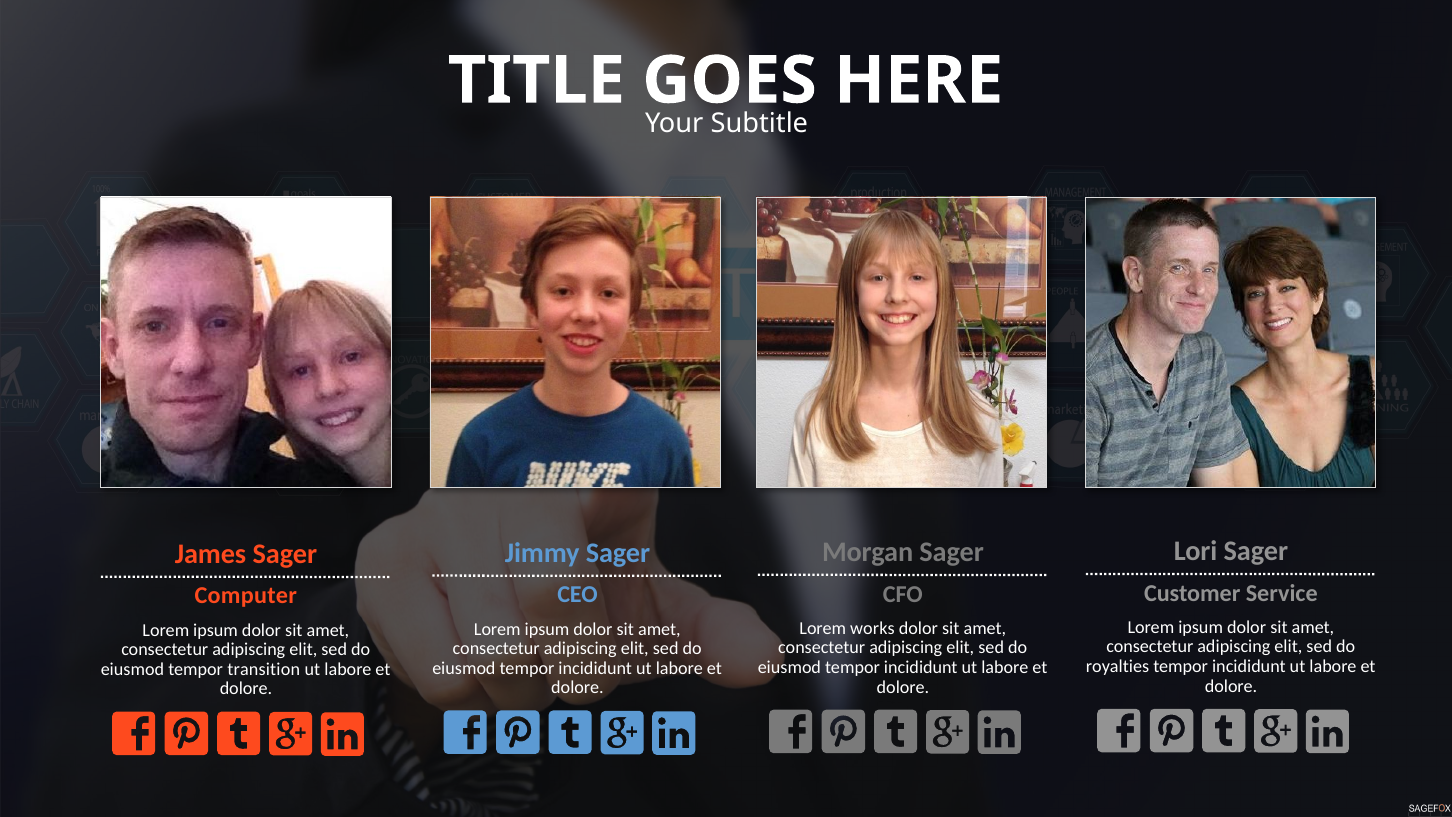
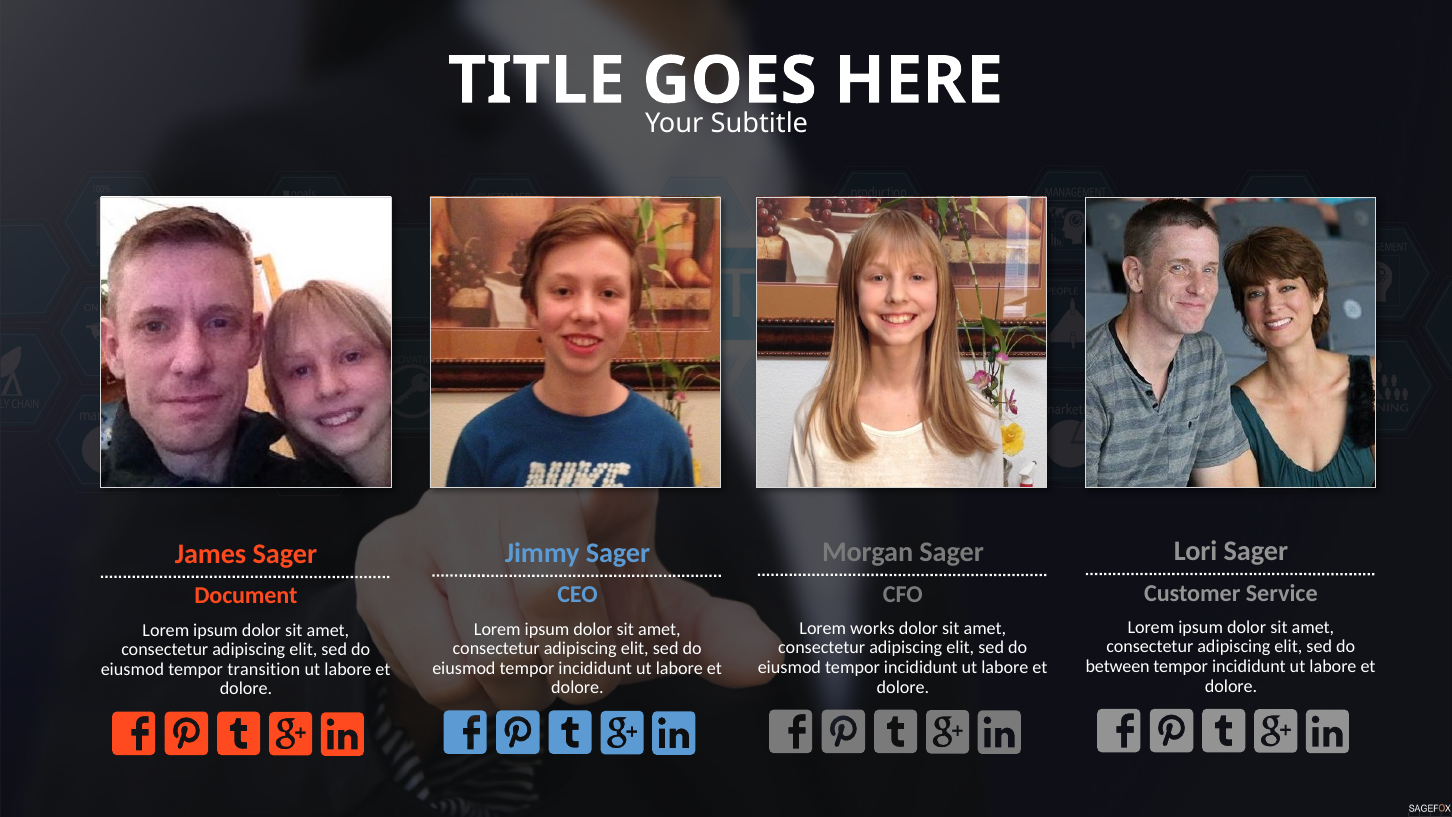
Computer: Computer -> Document
royalties: royalties -> between
